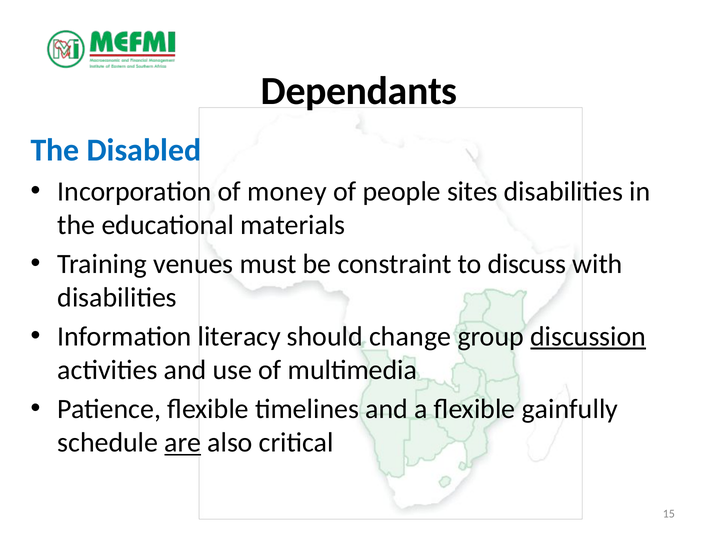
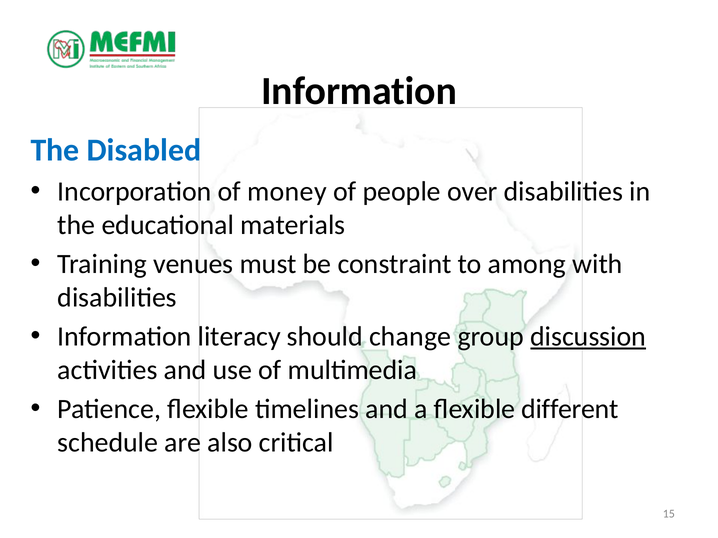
Dependants at (359, 91): Dependants -> Information
sites: sites -> over
discuss: discuss -> among
gainfully: gainfully -> different
are underline: present -> none
